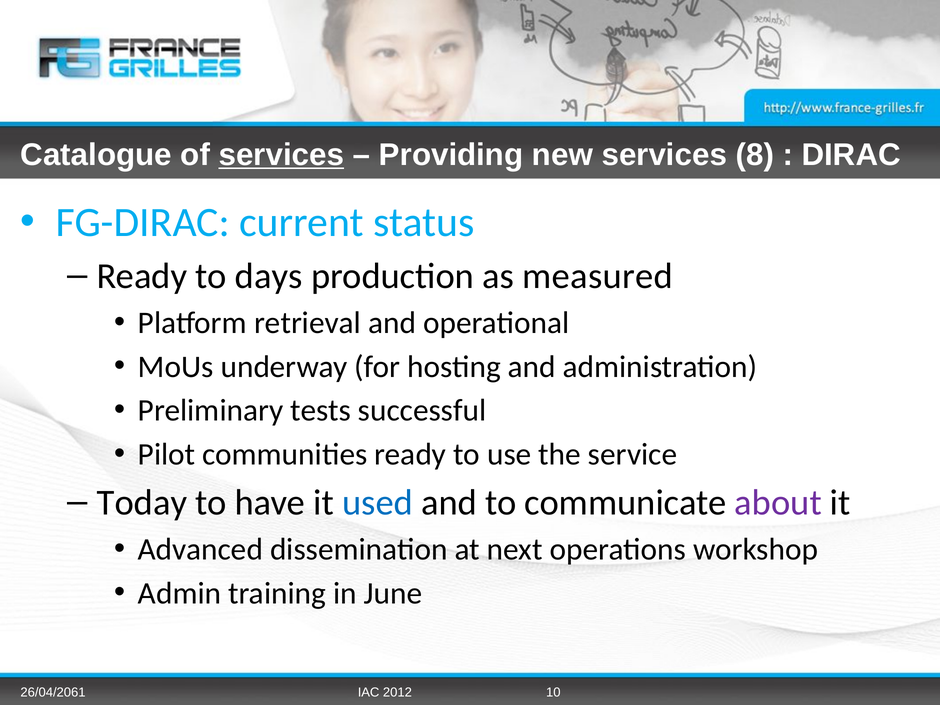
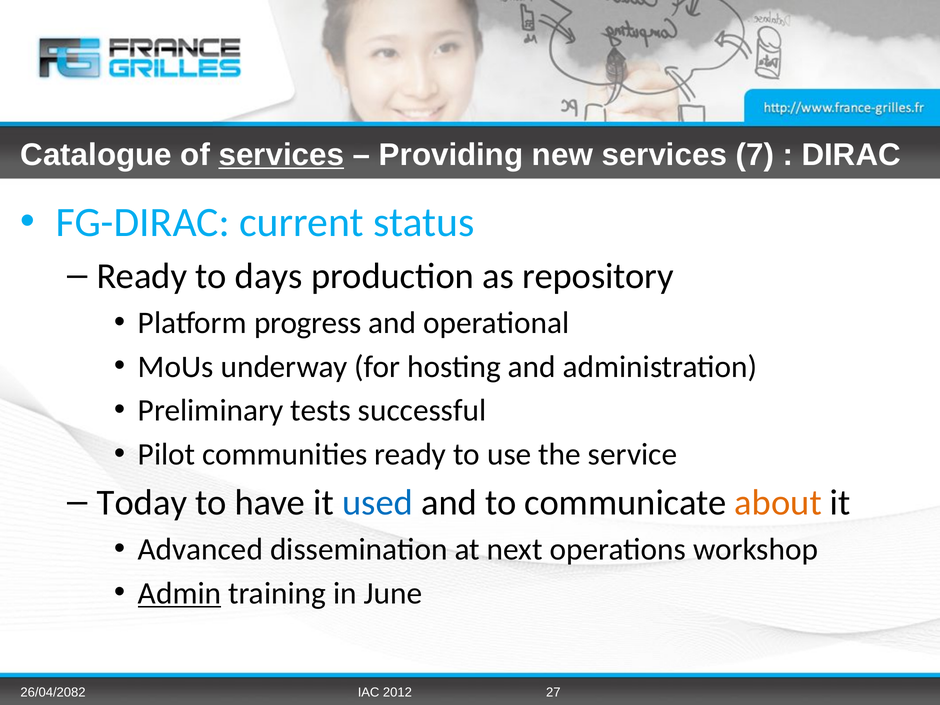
8: 8 -> 7
measured: measured -> repository
retrieval: retrieval -> progress
about colour: purple -> orange
Admin underline: none -> present
26/04/2061: 26/04/2061 -> 26/04/2082
10: 10 -> 27
